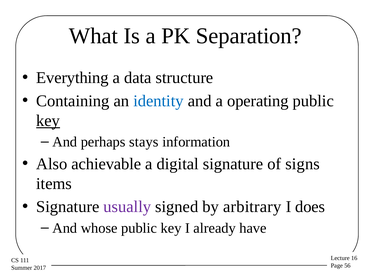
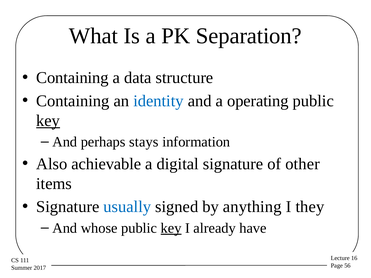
Everything at (72, 78): Everything -> Containing
signs: signs -> other
usually colour: purple -> blue
arbitrary: arbitrary -> anything
does: does -> they
key at (171, 228) underline: none -> present
